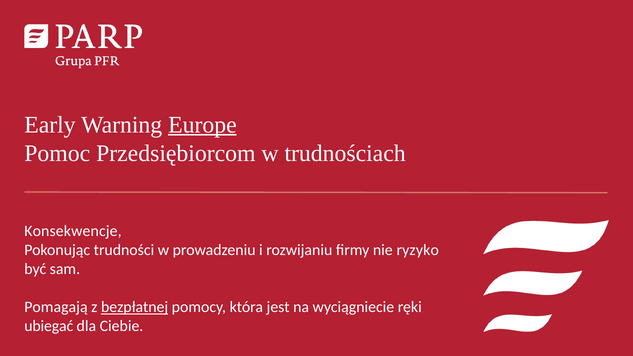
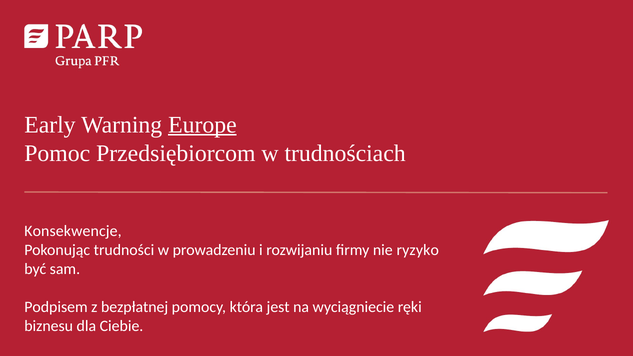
Pomagają: Pomagają -> Podpisem
bezpłatnej underline: present -> none
ubiegać: ubiegać -> biznesu
